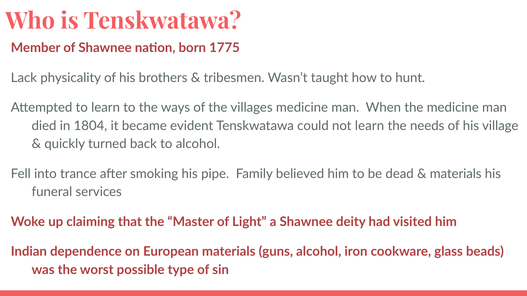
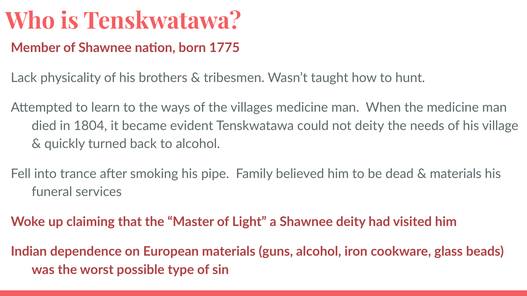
not learn: learn -> deity
